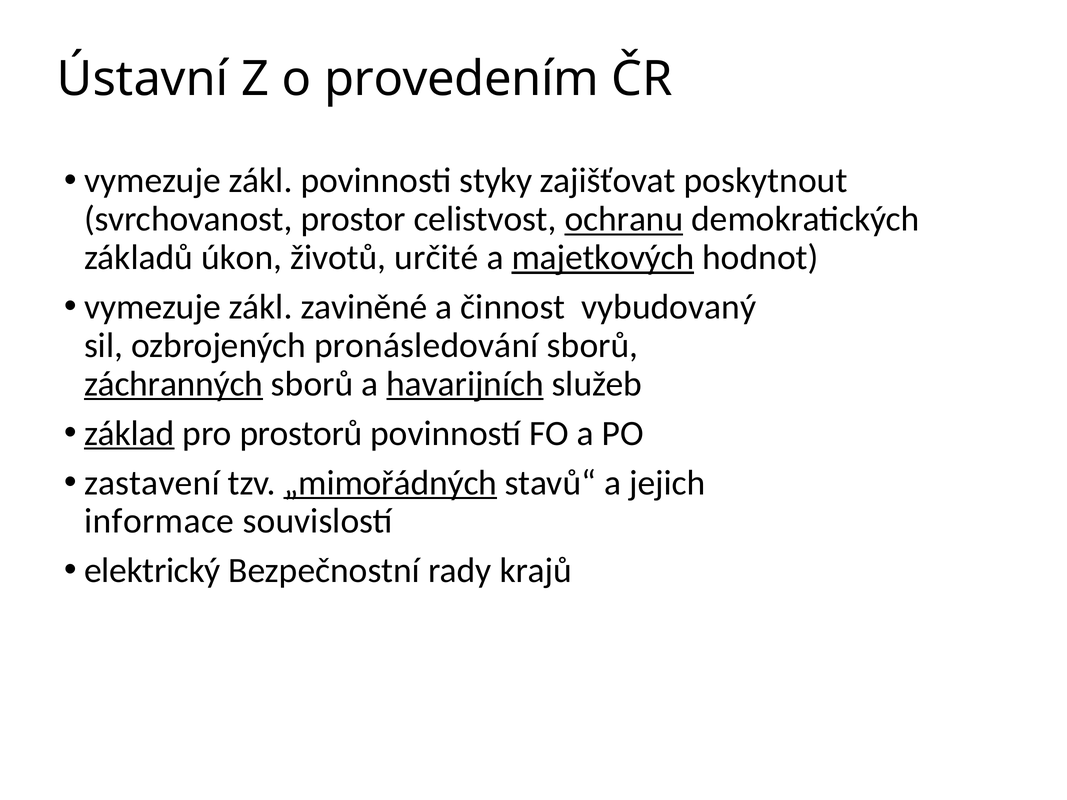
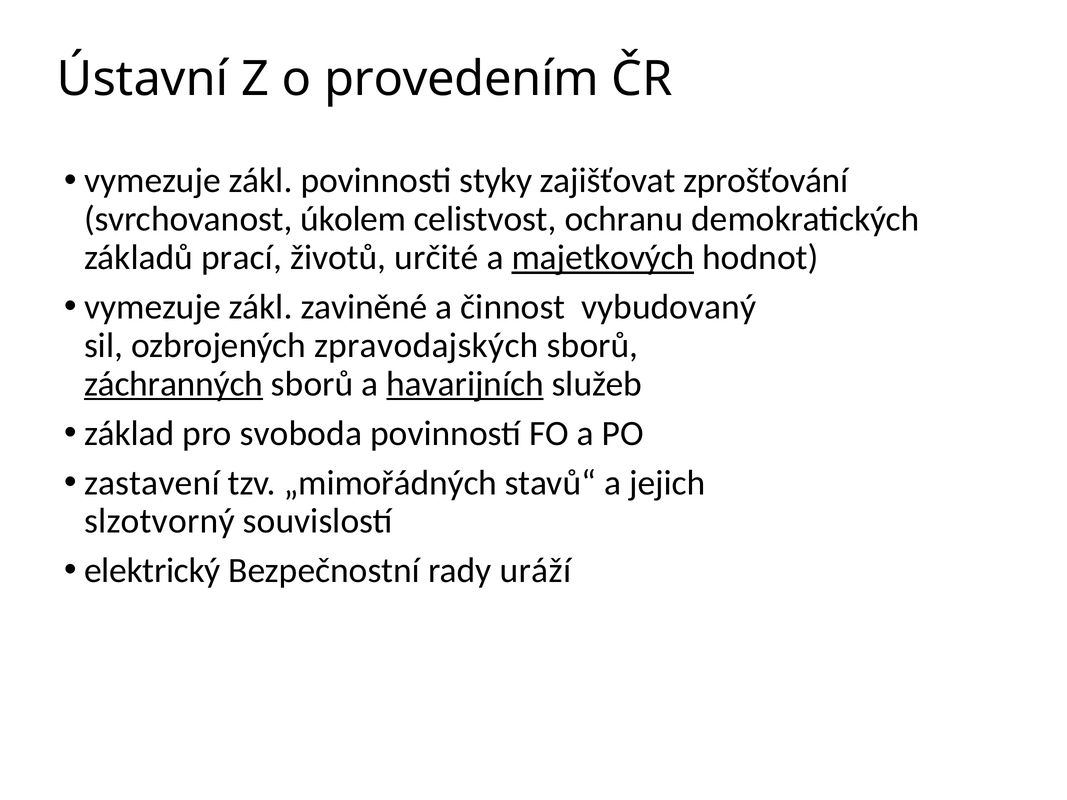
poskytnout: poskytnout -> zprošťování
prostor: prostor -> úkolem
ochranu underline: present -> none
úkon: úkon -> prací
pronásledování: pronásledování -> zpravodajských
základ underline: present -> none
prostorů: prostorů -> svoboda
„mimořádných underline: present -> none
informace: informace -> slzotvorný
krajů: krajů -> uráží
